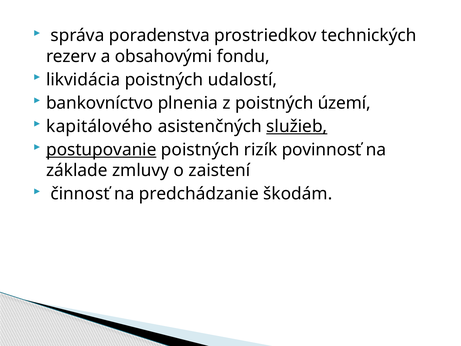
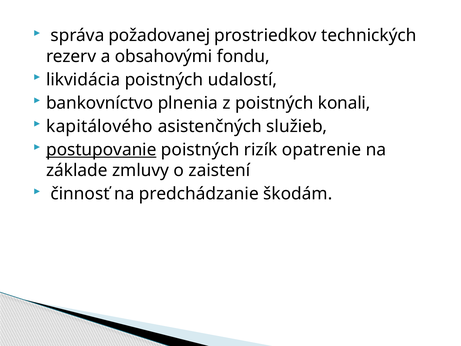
poradenstva: poradenstva -> požadovanej
území: území -> konali
služieb underline: present -> none
povinnosť: povinnosť -> opatrenie
